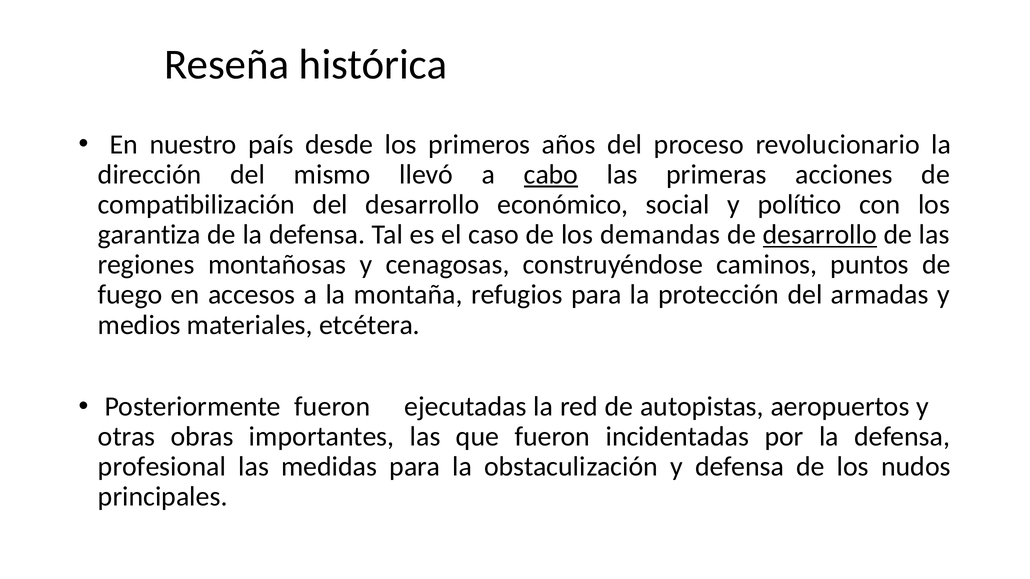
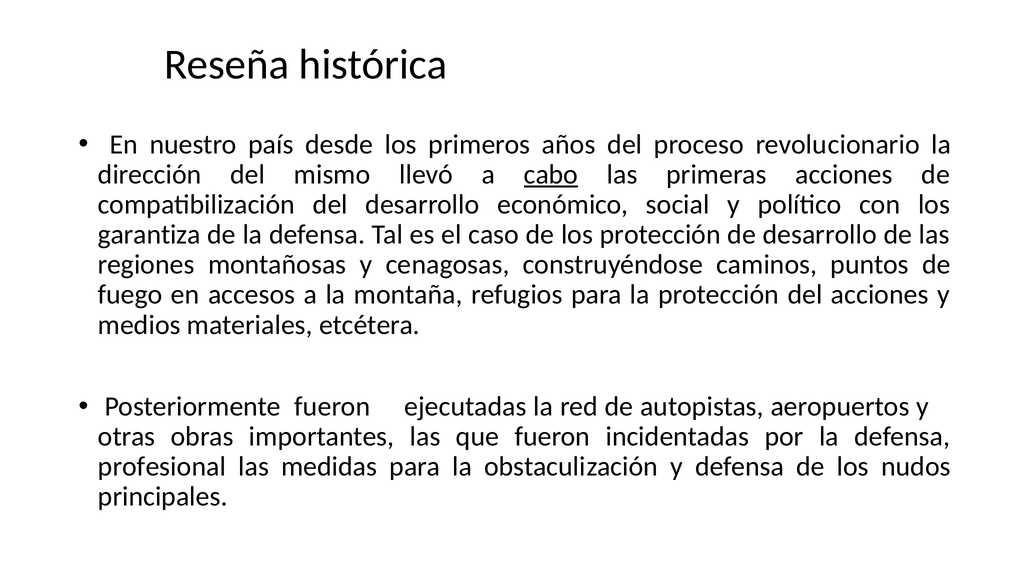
los demandas: demandas -> protección
desarrollo at (820, 235) underline: present -> none
del armadas: armadas -> acciones
